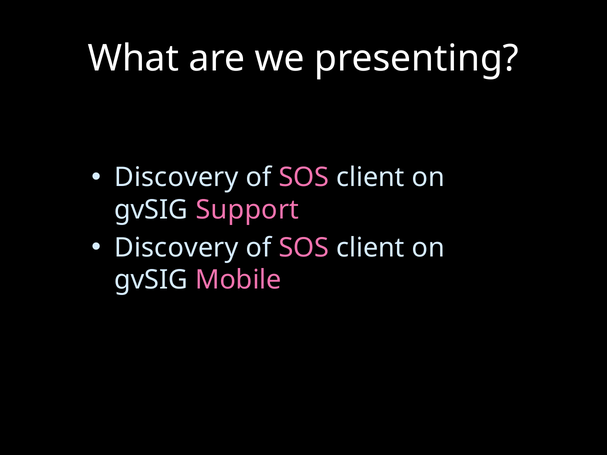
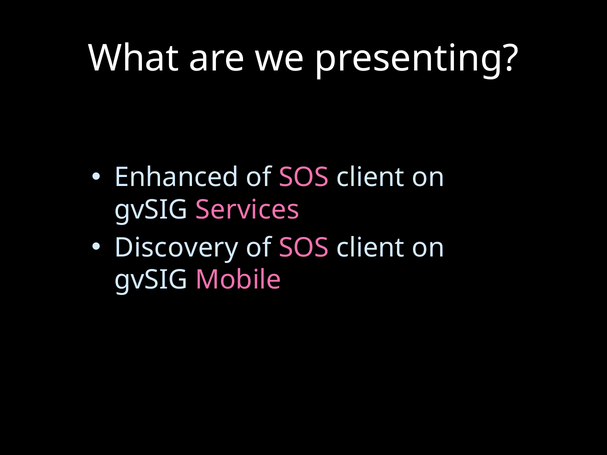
Discovery at (176, 178): Discovery -> Enhanced
Support: Support -> Services
